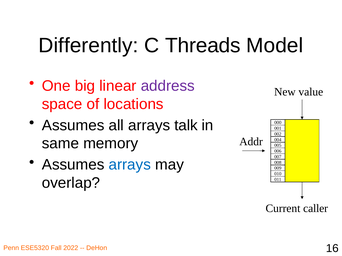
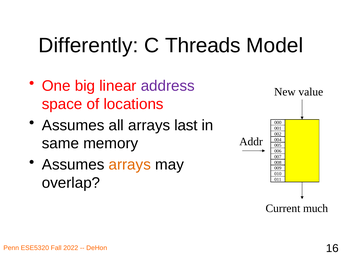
talk: talk -> last
arrays at (130, 165) colour: blue -> orange
caller: caller -> much
